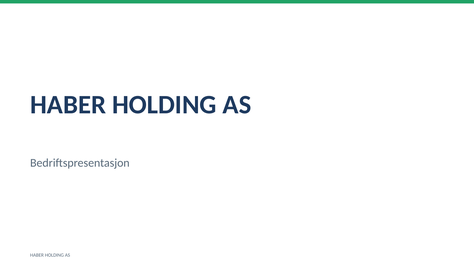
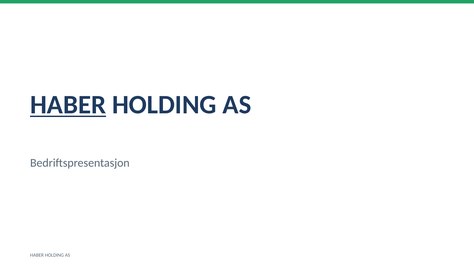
HABER at (68, 105) underline: none -> present
